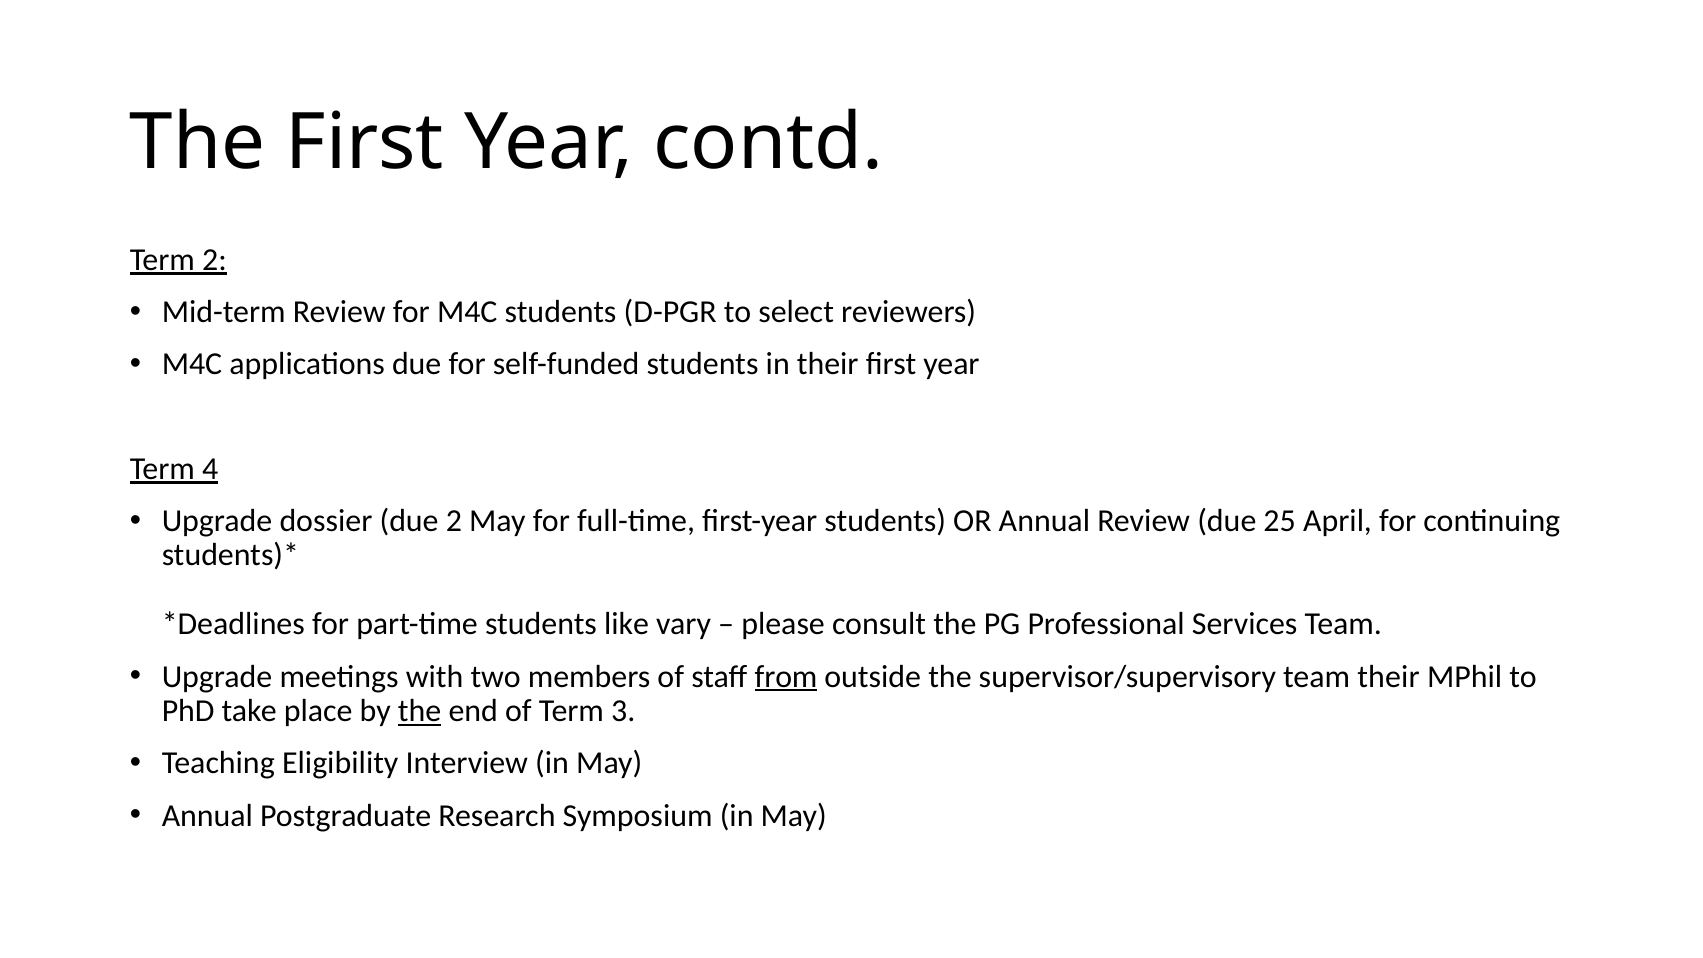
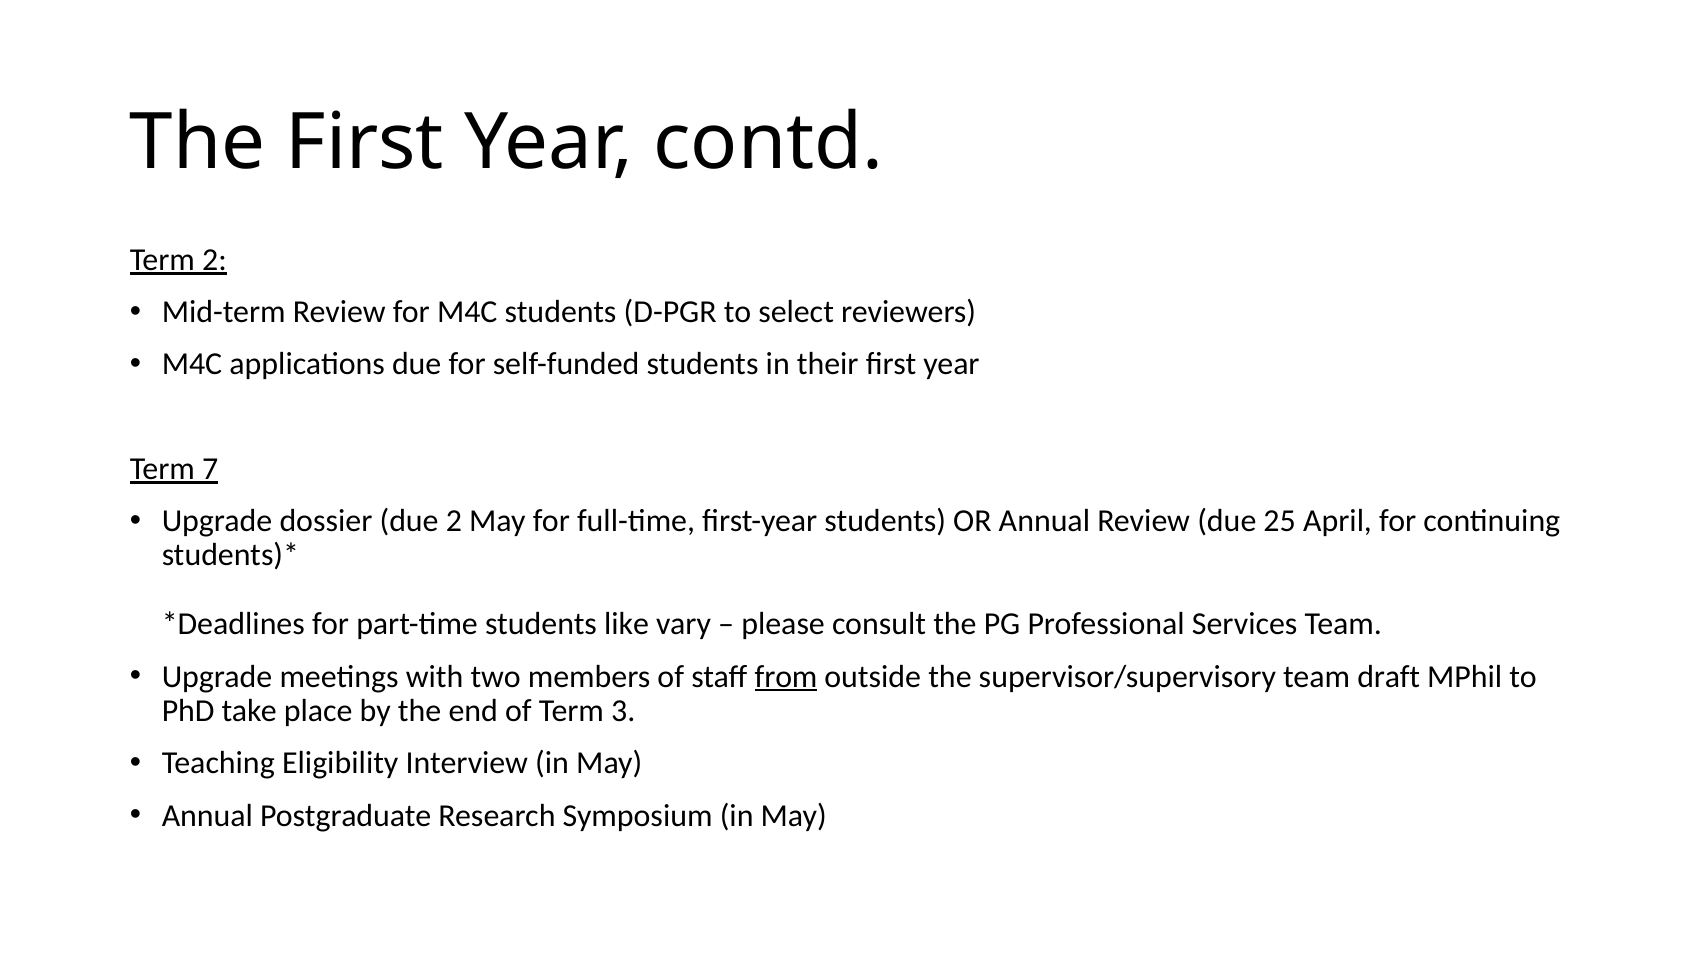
4: 4 -> 7
team their: their -> draft
the at (420, 711) underline: present -> none
